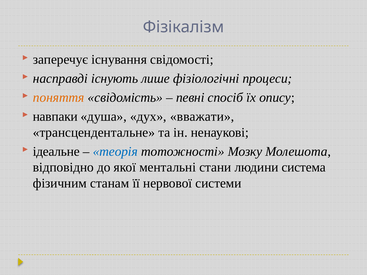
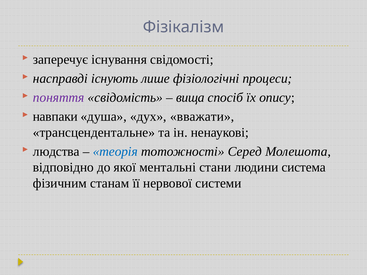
поняття colour: orange -> purple
певні: певні -> вища
ідеальне: ідеальне -> людства
Мозку: Мозку -> Серед
